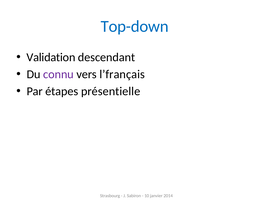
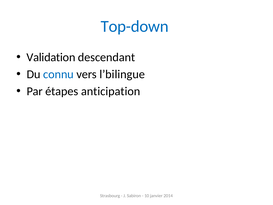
connu colour: purple -> blue
l’français: l’français -> l’bilingue
présentielle: présentielle -> anticipation
